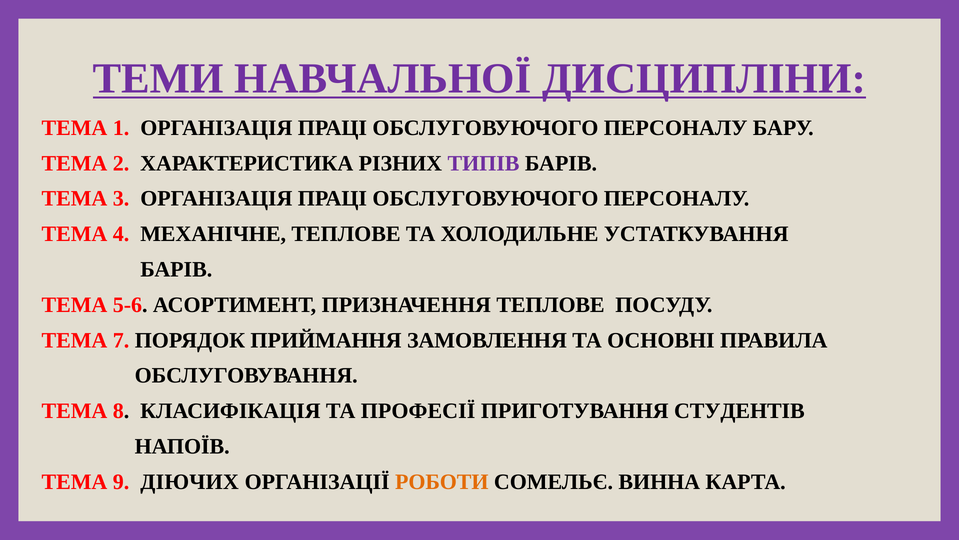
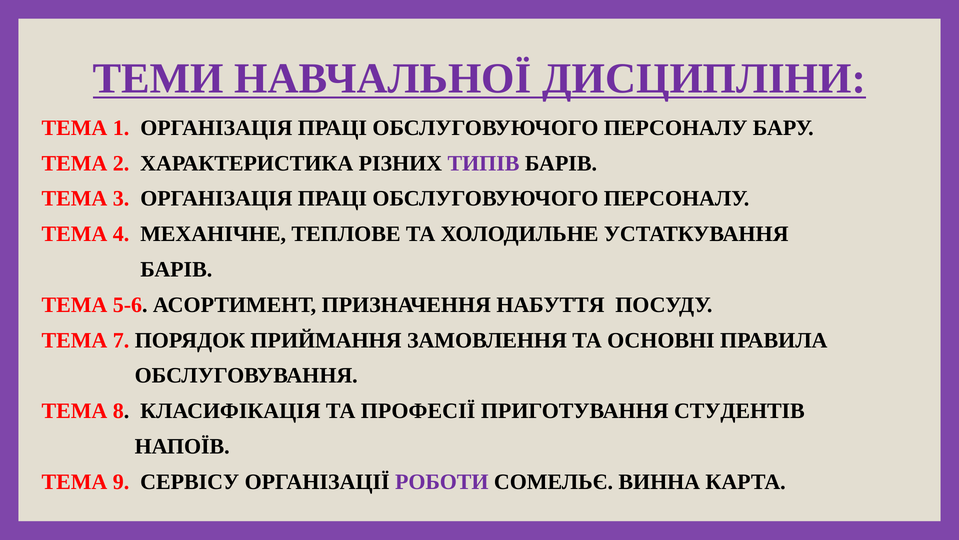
ПРИЗНАЧЕННЯ ТЕПЛОВЕ: ТЕПЛОВЕ -> НАБУТТЯ
ДІЮЧИХ: ДІЮЧИХ -> СЕРВІСУ
РОБОТИ colour: orange -> purple
